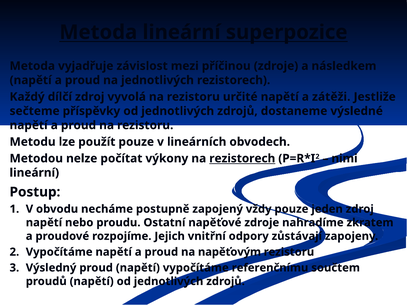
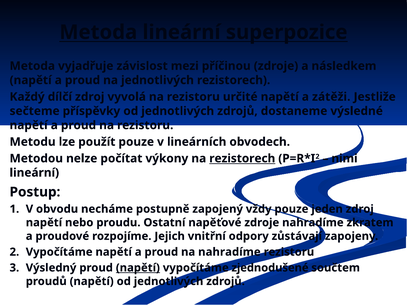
na napěťovým: napěťovým -> nahradíme
napětí at (138, 268) underline: none -> present
referenčnímu: referenčnímu -> zjednodušené
